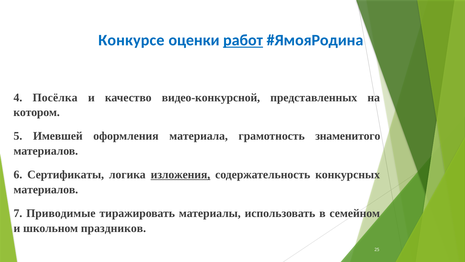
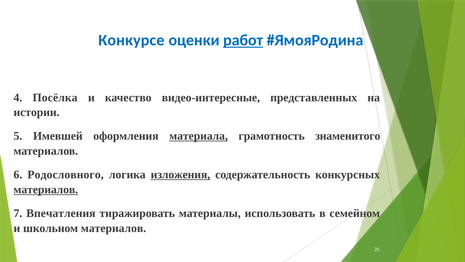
видео-конкурсной: видео-конкурсной -> видео-интересные
котором: котором -> истории
материала underline: none -> present
Сертификаты: Сертификаты -> Родословного
материалов at (46, 189) underline: none -> present
Приводимые: Приводимые -> Впечатления
школьном праздников: праздников -> материалов
